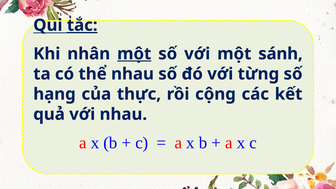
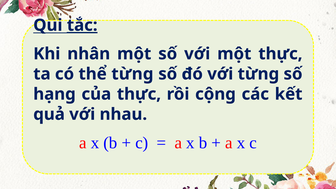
một at (134, 54) underline: present -> none
một sánh: sánh -> thực
thể nhau: nhau -> từng
